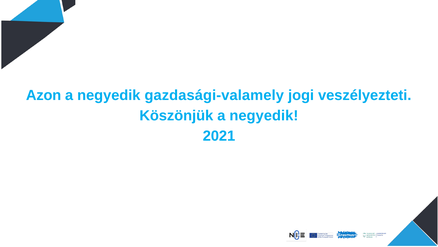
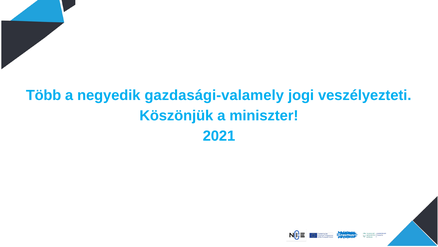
Azon: Azon -> Több
Köszönjük a negyedik: negyedik -> miniszter
